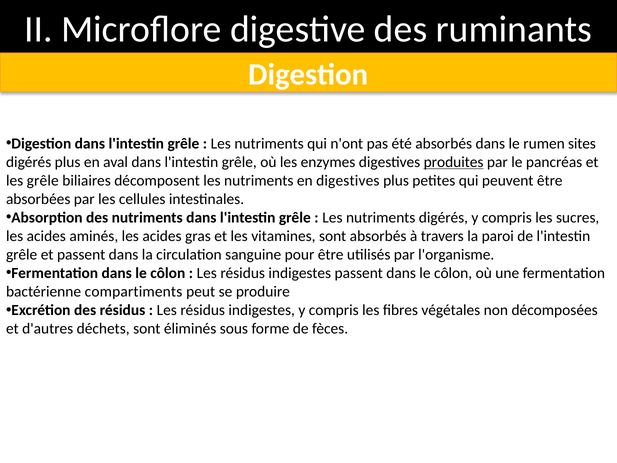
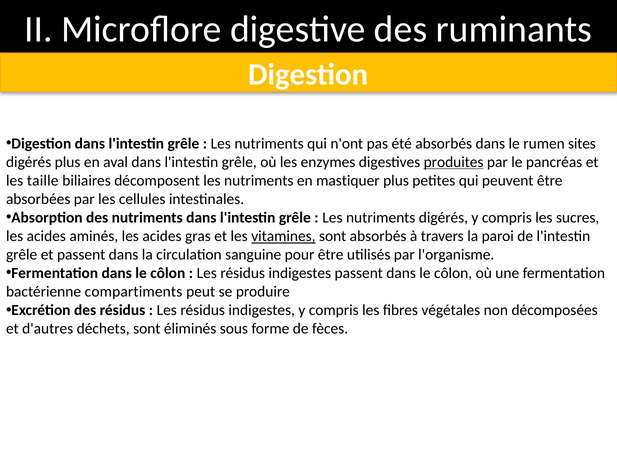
les grêle: grêle -> taille
en digestives: digestives -> mastiquer
vitamines underline: none -> present
